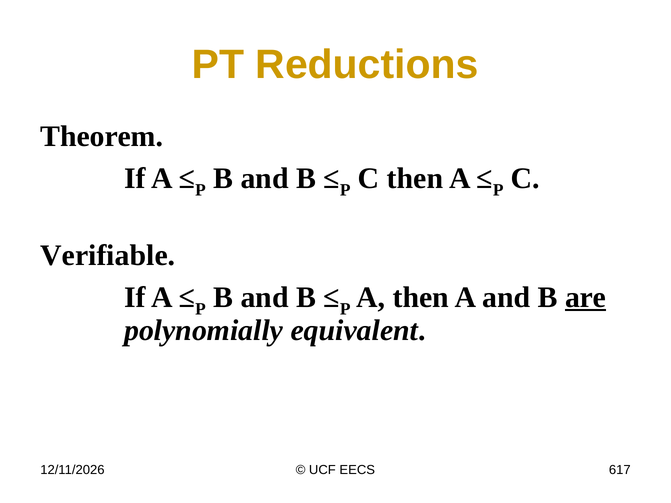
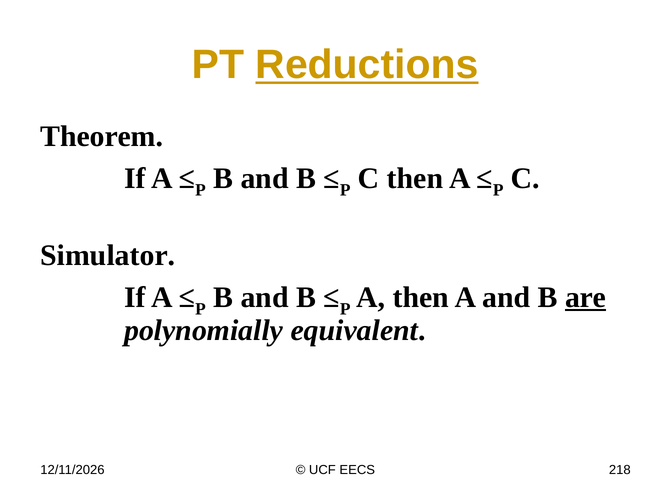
Reductions underline: none -> present
Verifiable: Verifiable -> Simulator
617: 617 -> 218
